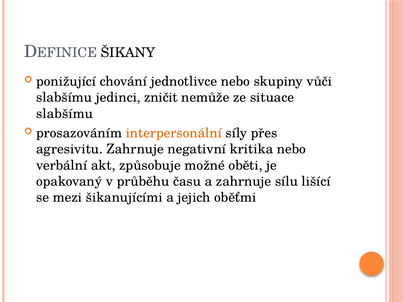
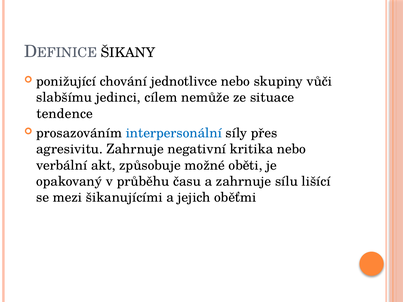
zničit: zničit -> cílem
slabšímu at (65, 114): slabšímu -> tendence
interpersonální colour: orange -> blue
